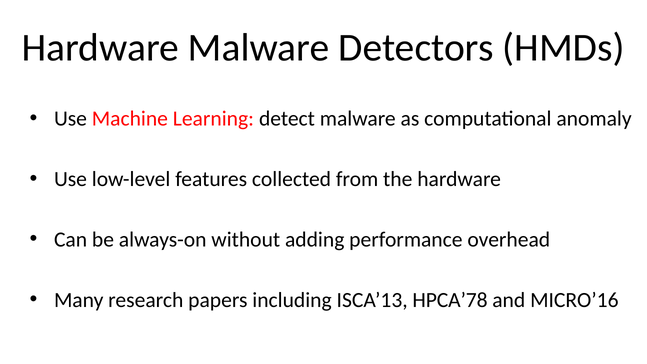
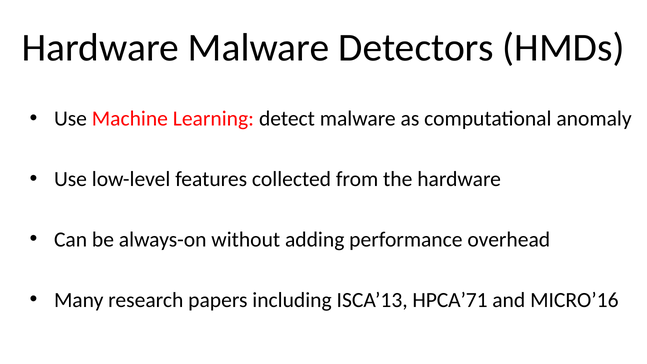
HPCA’78: HPCA’78 -> HPCA’71
